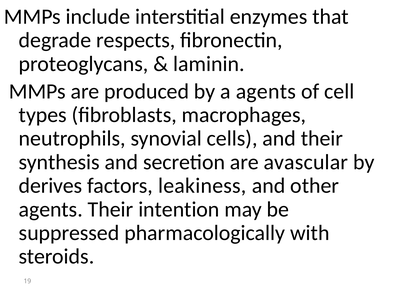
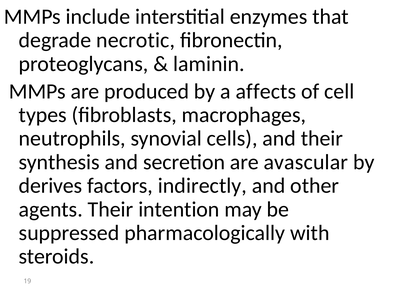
respects: respects -> necrotic
a agents: agents -> affects
leakiness: leakiness -> indirectly
